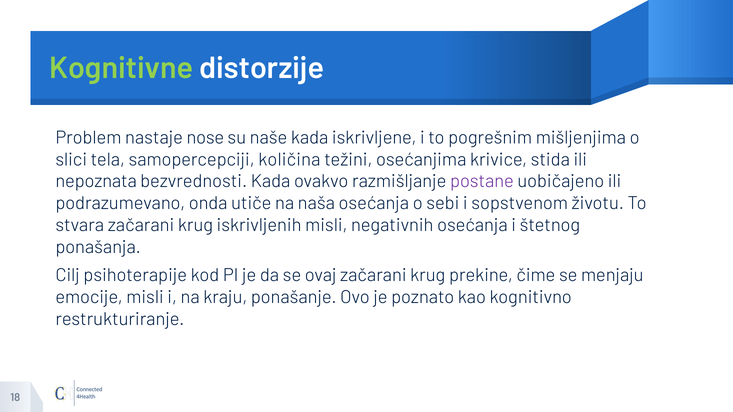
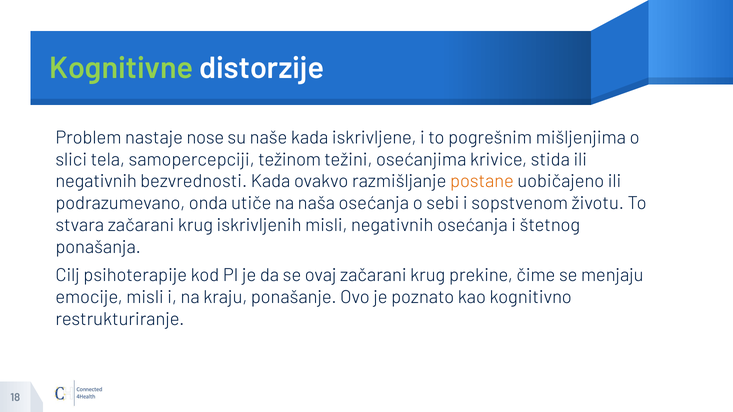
količina: količina -> težinom
nepoznata at (96, 182): nepoznata -> negativnih
postane colour: purple -> orange
